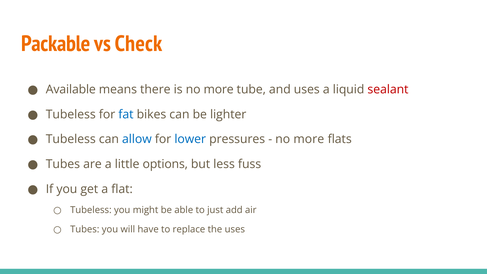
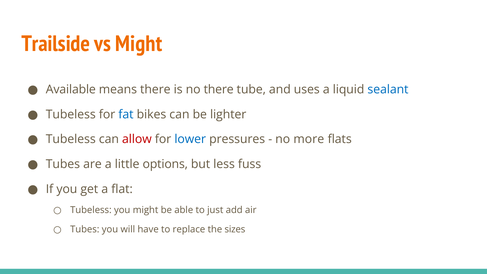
Packable: Packable -> Trailside
vs Check: Check -> Might
is no more: more -> there
sealant colour: red -> blue
allow colour: blue -> red
the uses: uses -> sizes
